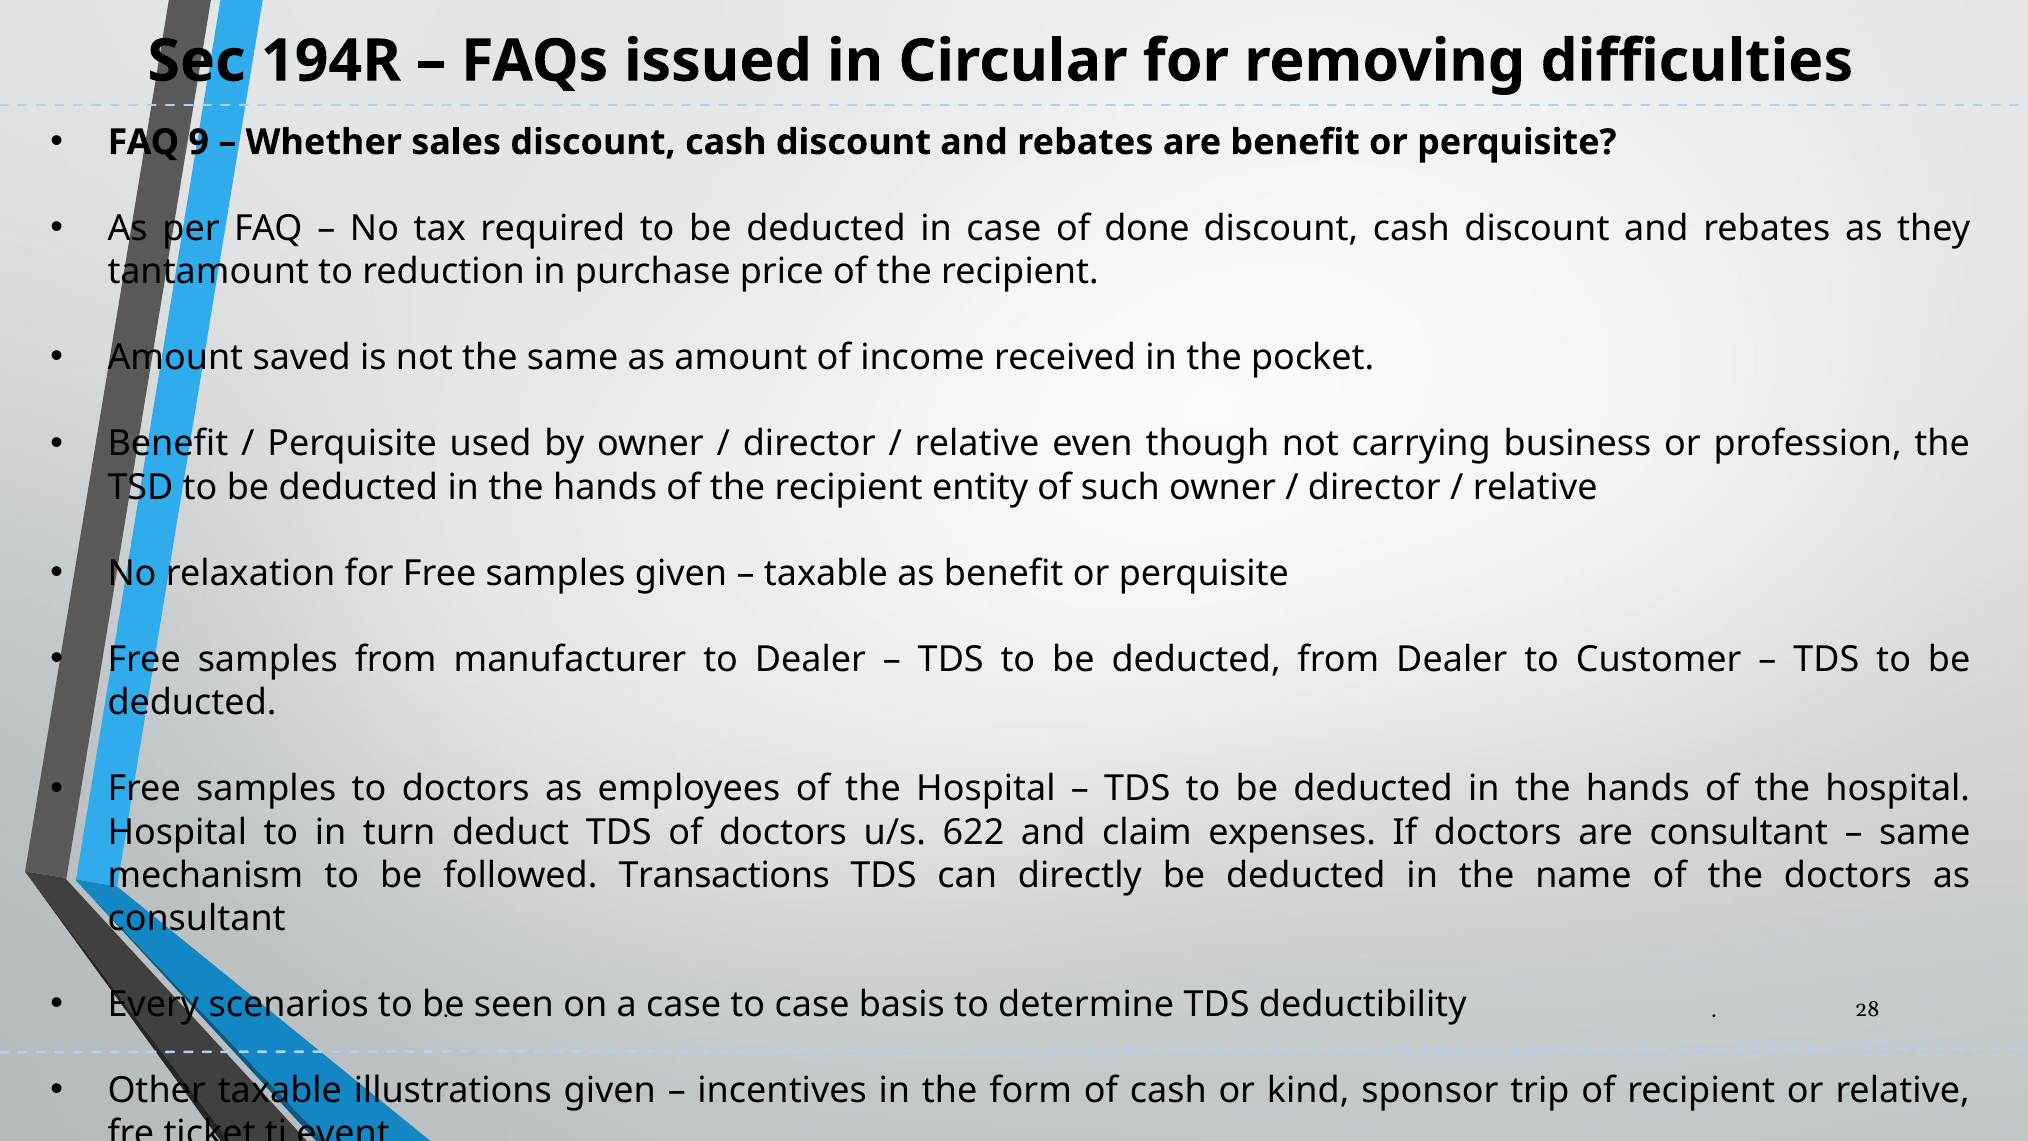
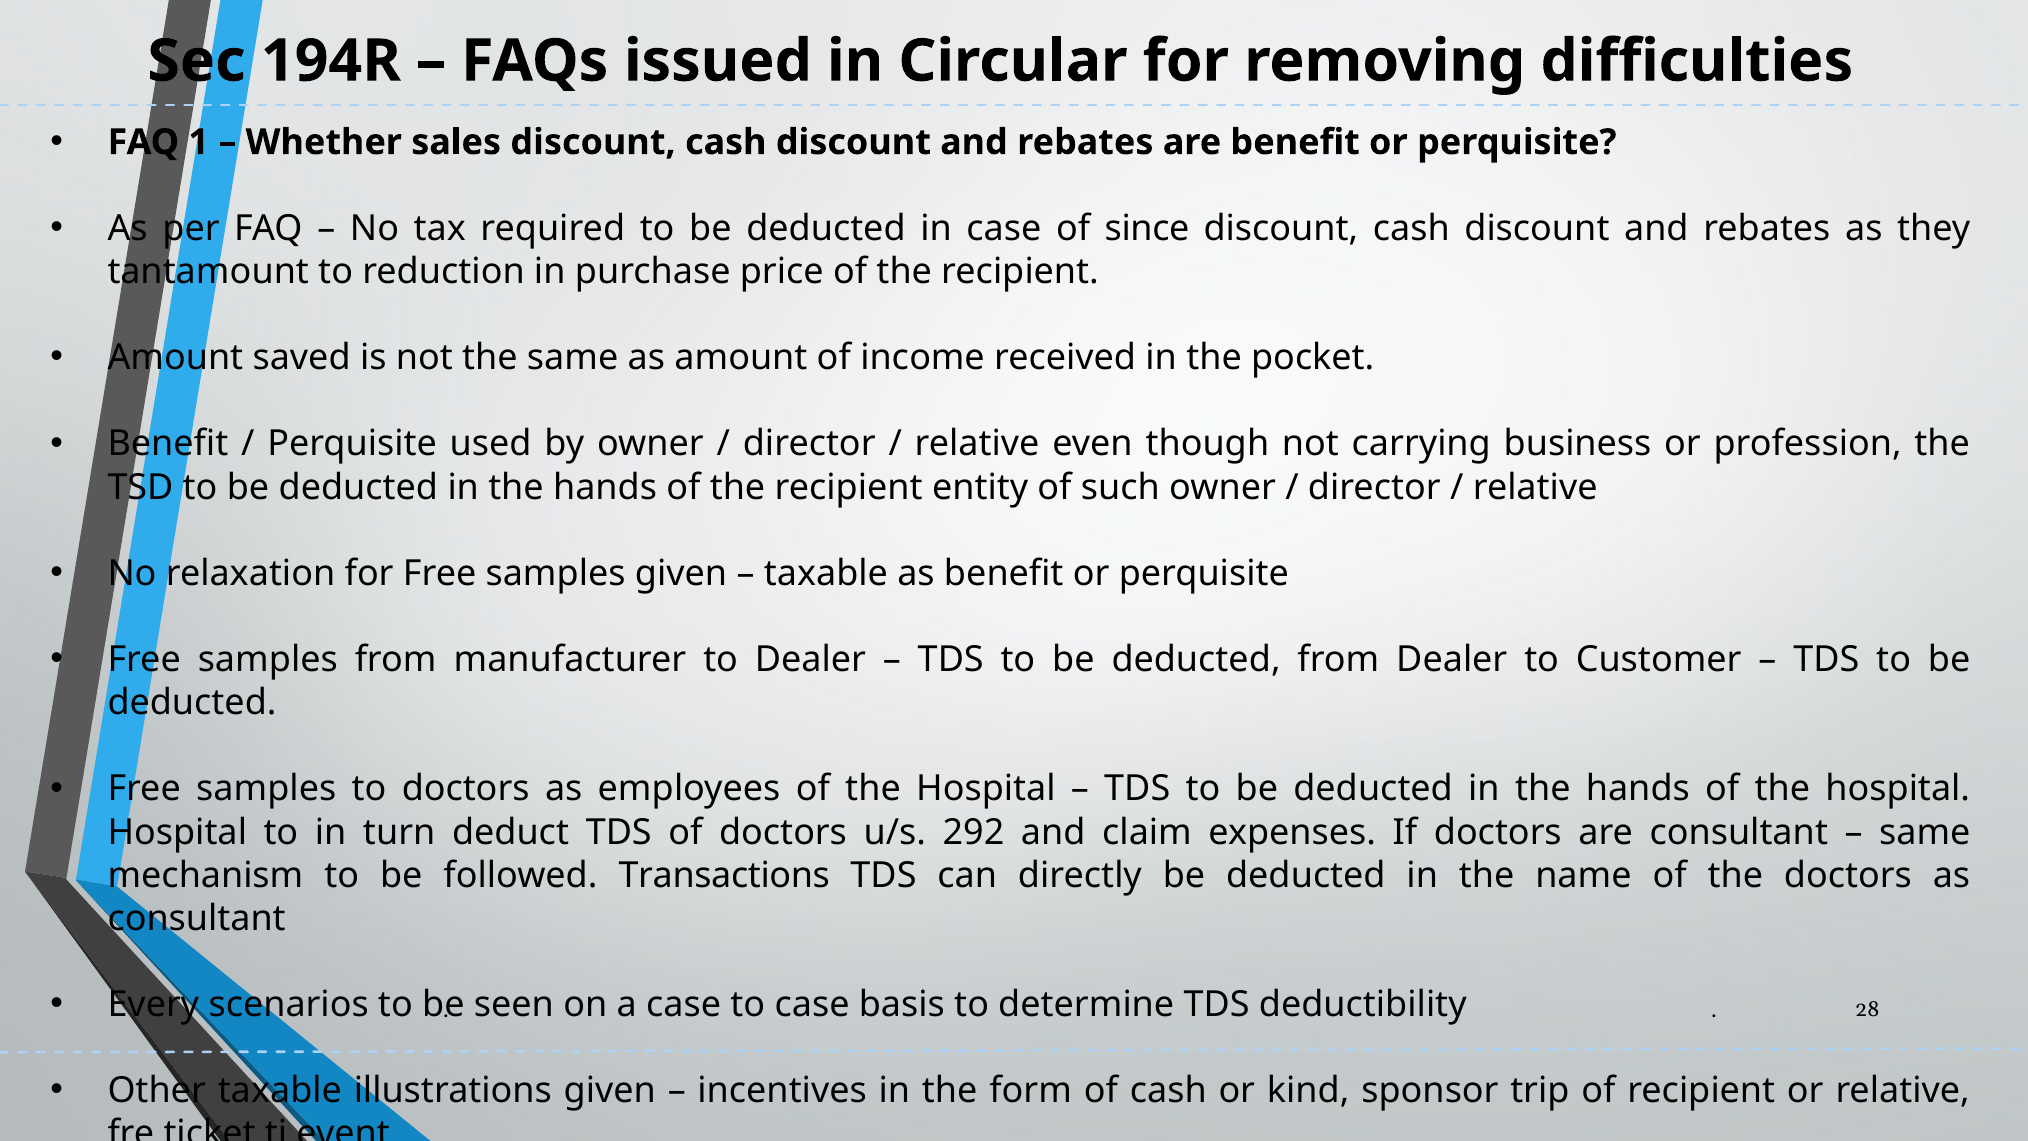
9: 9 -> 1
done: done -> since
622: 622 -> 292
